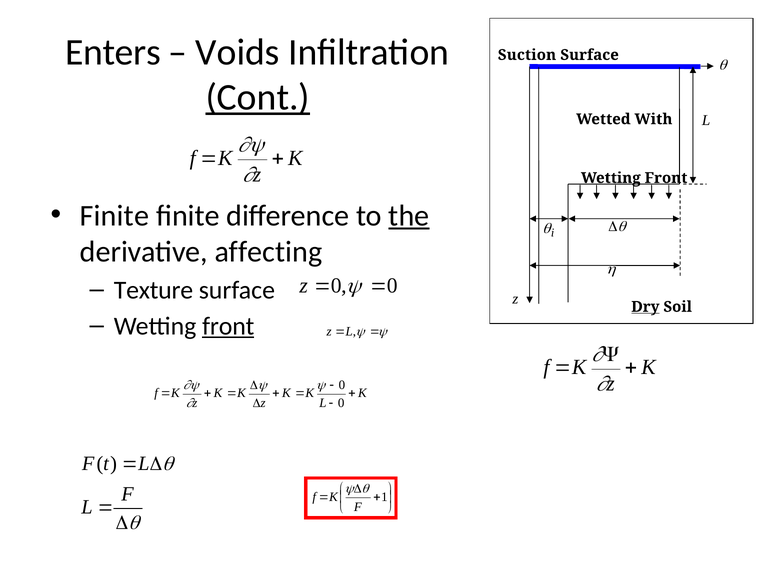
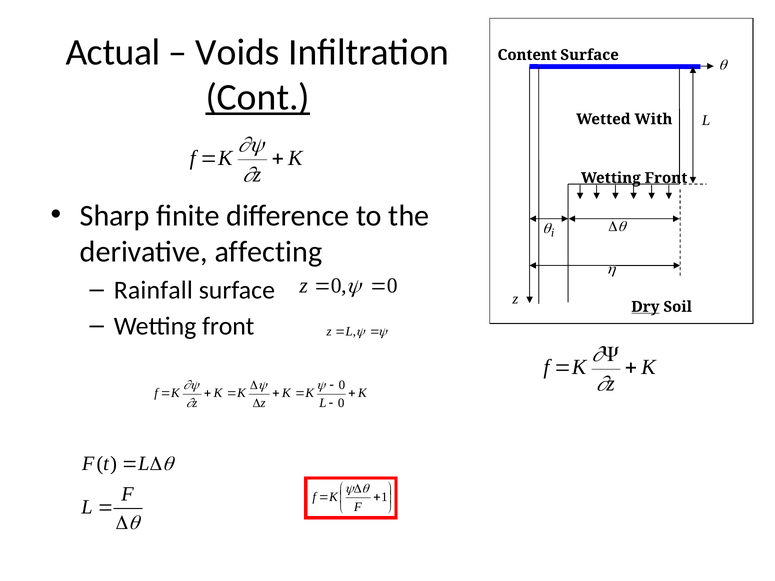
Enters: Enters -> Actual
Suction: Suction -> Content
Finite at (115, 216): Finite -> Sharp
the underline: present -> none
Texture: Texture -> Rainfall
front at (228, 326) underline: present -> none
